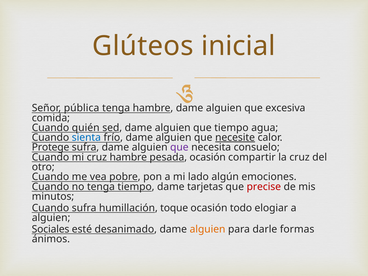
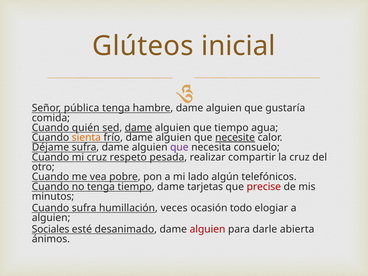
excesiva: excesiva -> gustaría
dame at (138, 128) underline: none -> present
sienta colour: blue -> orange
Protege: Protege -> Déjame
cruz hambre: hambre -> respeto
pesada ocasión: ocasión -> realizar
emociones: emociones -> telefónicos
toque: toque -> veces
alguien at (208, 229) colour: orange -> red
formas: formas -> abierta
